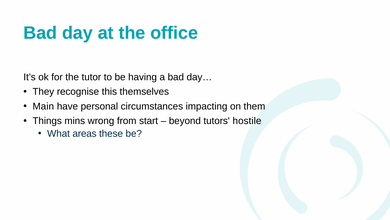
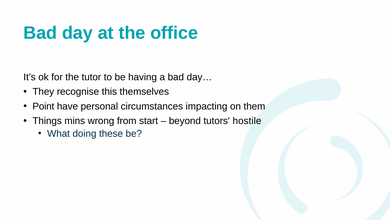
Main: Main -> Point
areas: areas -> doing
